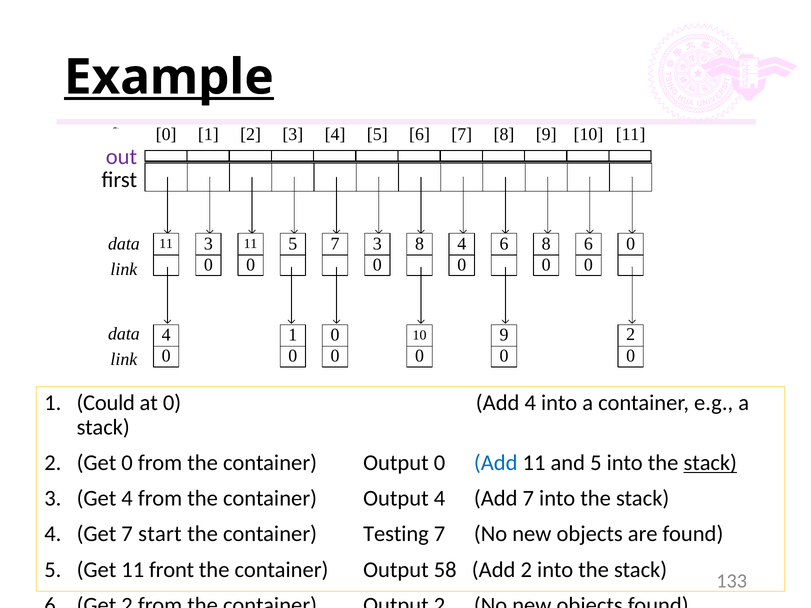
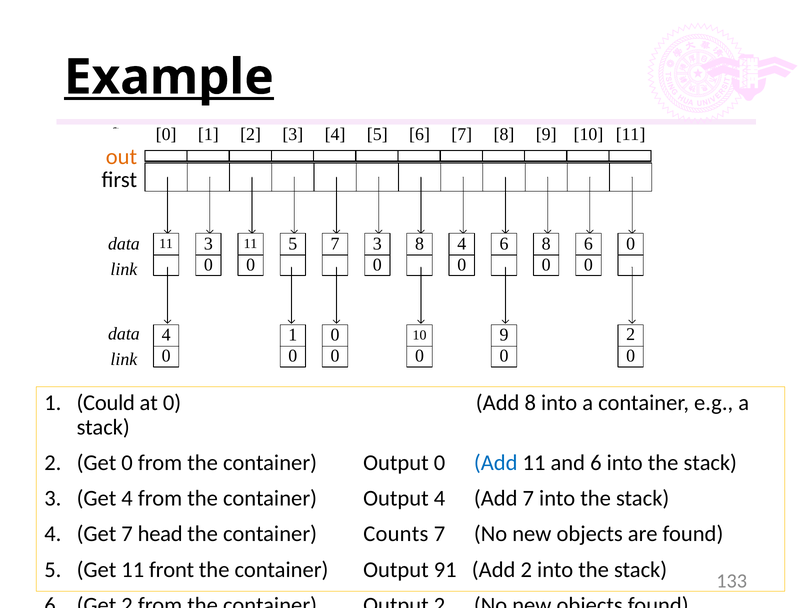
out colour: purple -> orange
Add 4: 4 -> 8
and 5: 5 -> 6
stack at (710, 463) underline: present -> none
start: start -> head
Testing: Testing -> Counts
58: 58 -> 91
